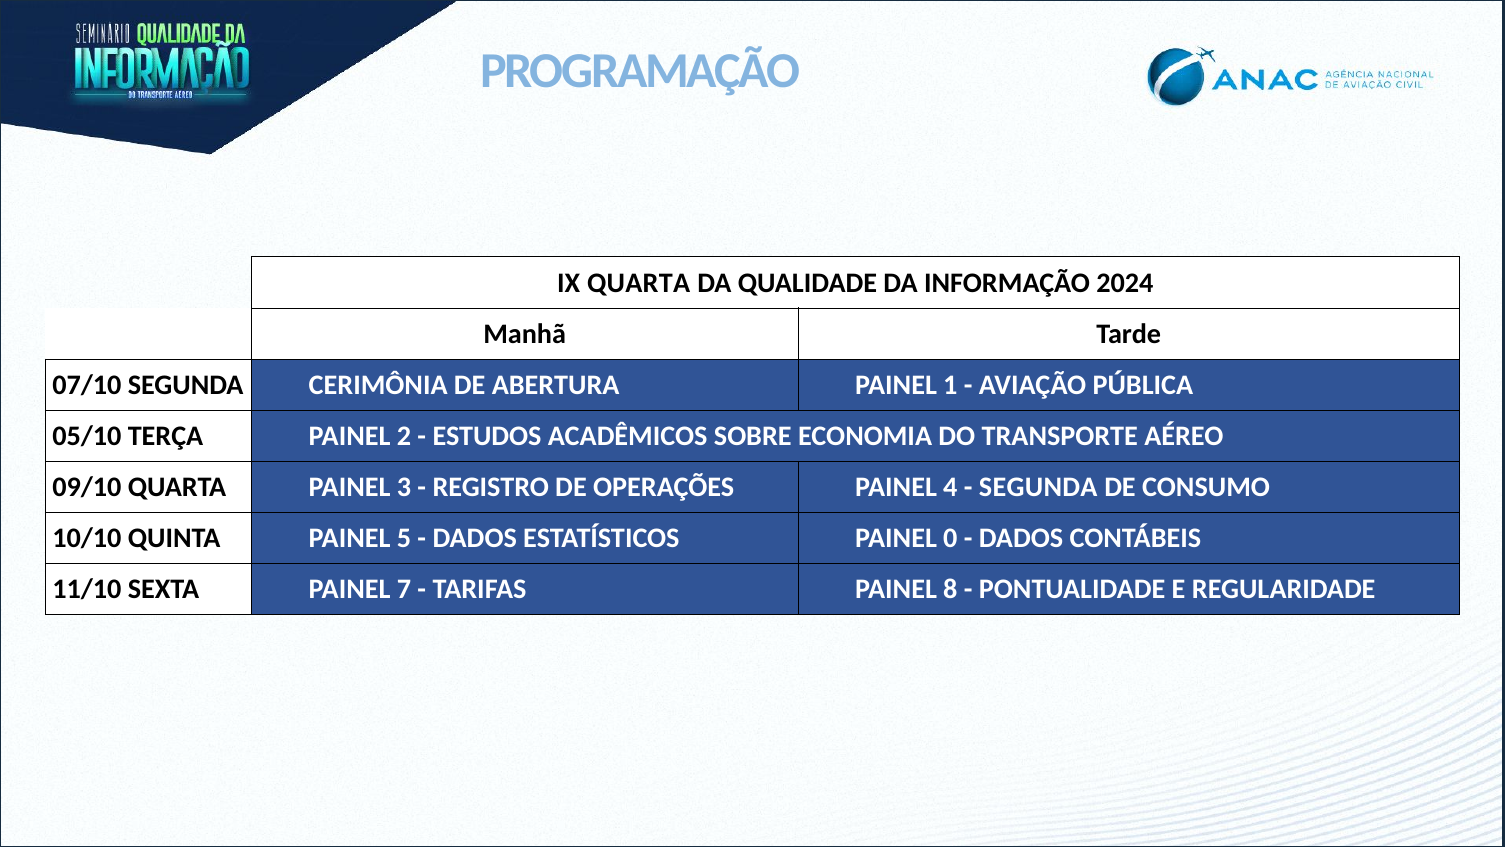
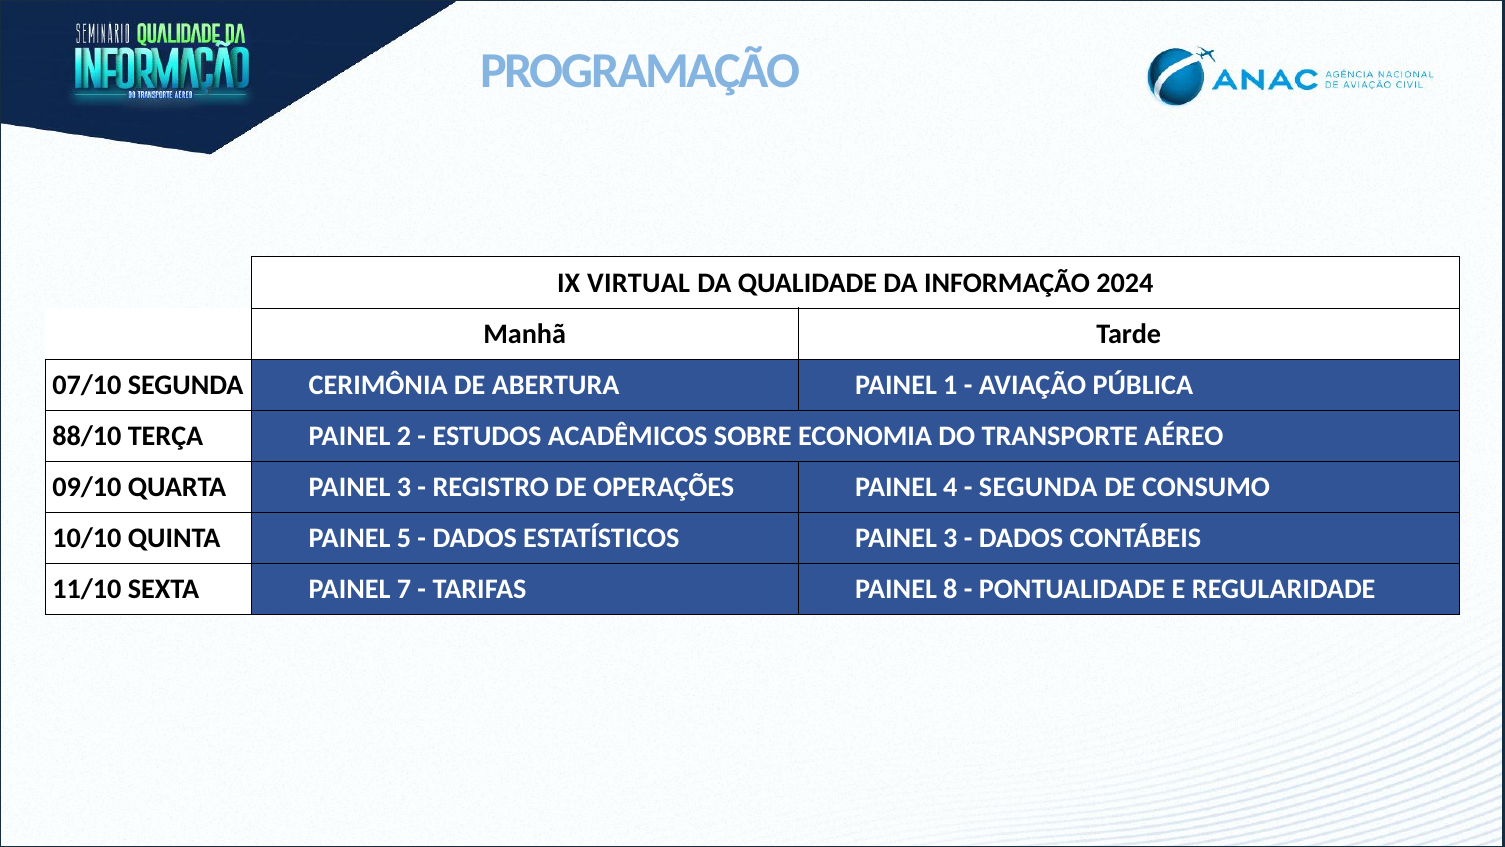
IX QUARTA: QUARTA -> VIRTUAL
05/10: 05/10 -> 88/10
ESTATÍSTICOS PAINEL 0: 0 -> 3
